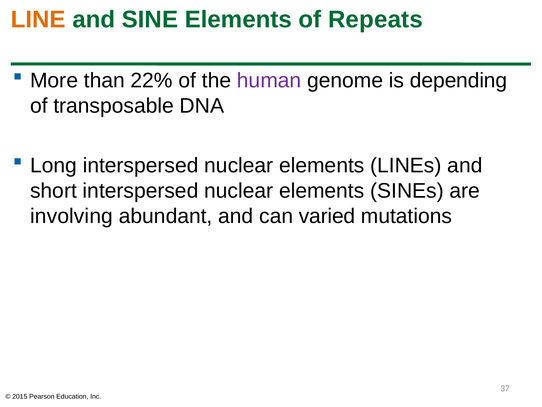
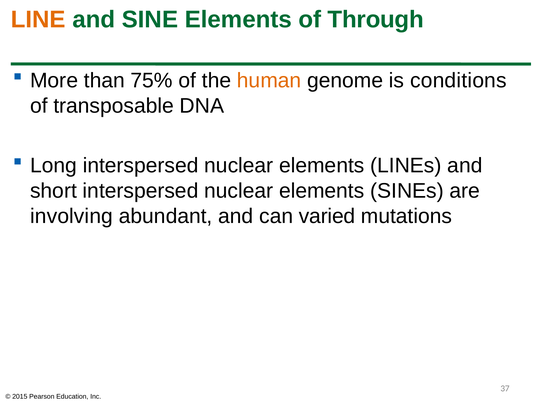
Repeats: Repeats -> Through
22%: 22% -> 75%
human colour: purple -> orange
depending: depending -> conditions
